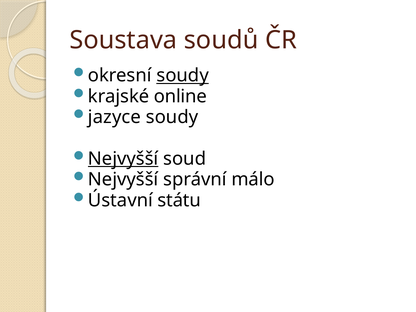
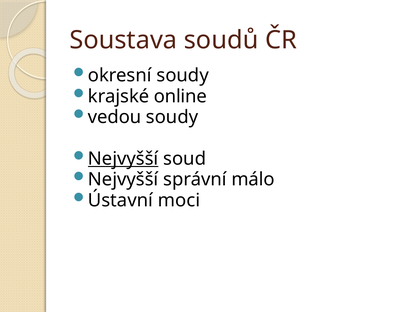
soudy at (183, 75) underline: present -> none
jazyce: jazyce -> vedou
státu: státu -> moci
